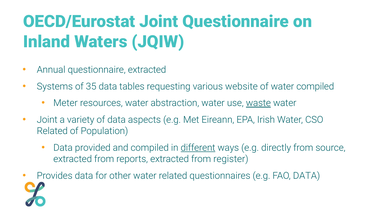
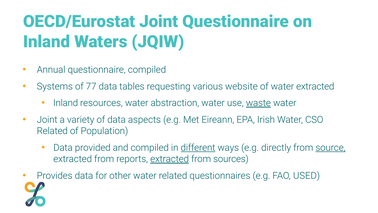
questionnaire extracted: extracted -> compiled
35: 35 -> 77
water compiled: compiled -> extracted
Meter at (66, 103): Meter -> Inland
source underline: none -> present
extracted at (170, 159) underline: none -> present
register: register -> sources
FAO DATA: DATA -> USED
